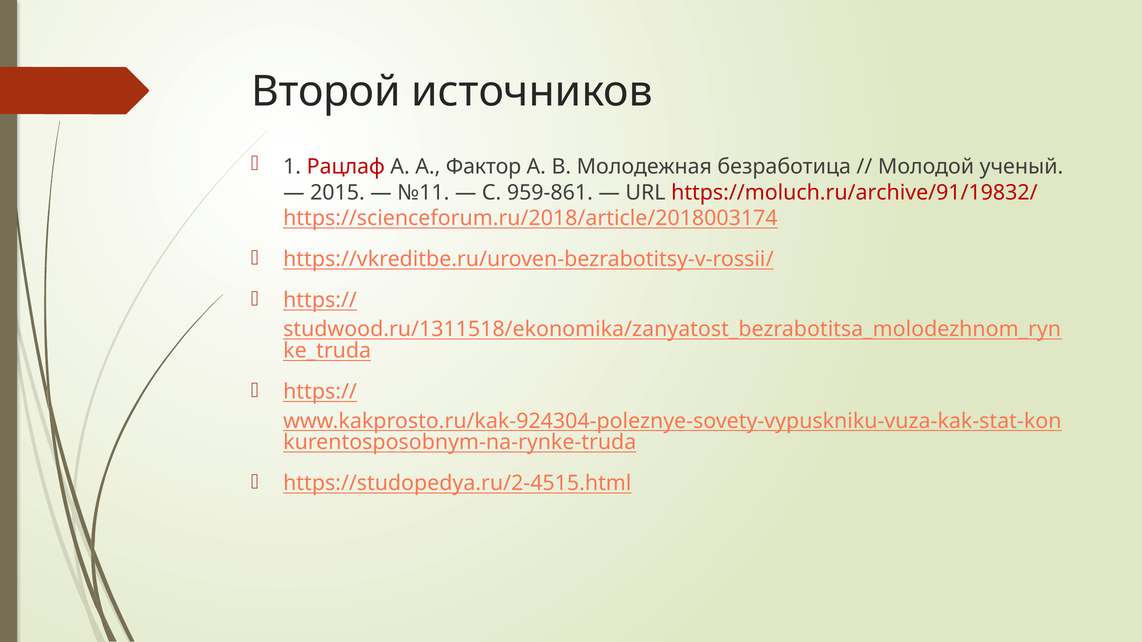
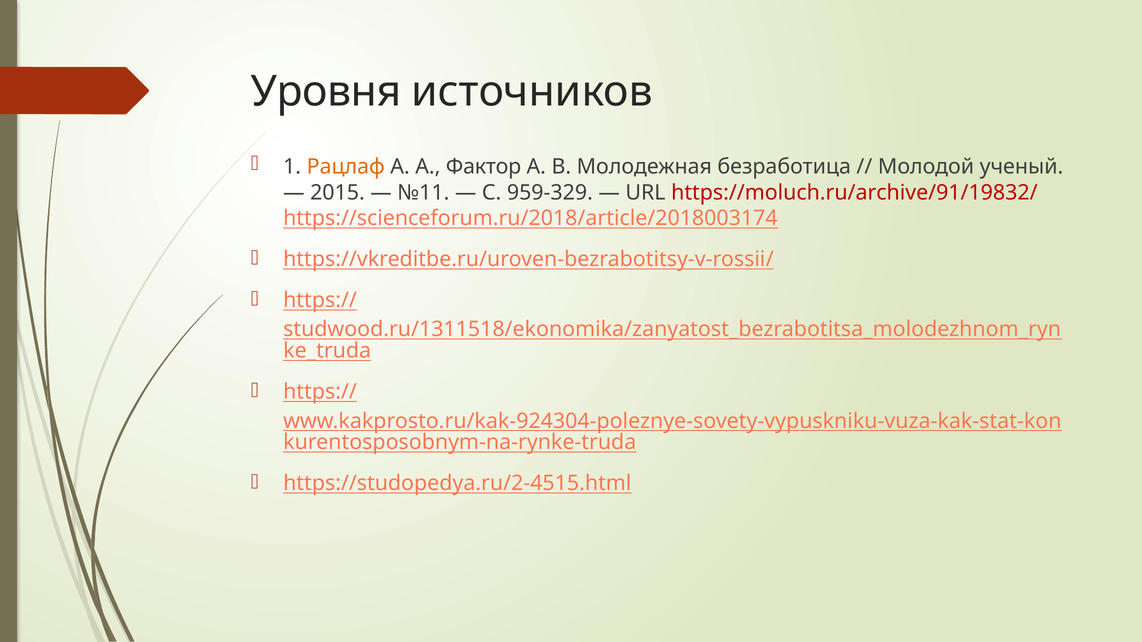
Второй: Второй -> Уровня
Рацлаф colour: red -> orange
959-861: 959-861 -> 959-329
